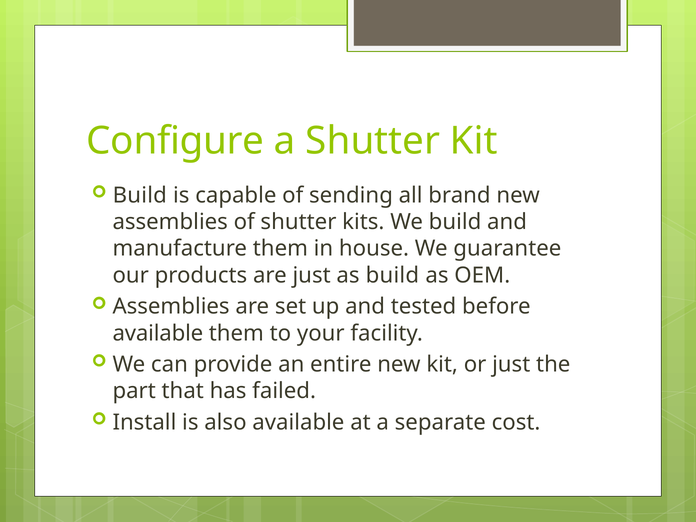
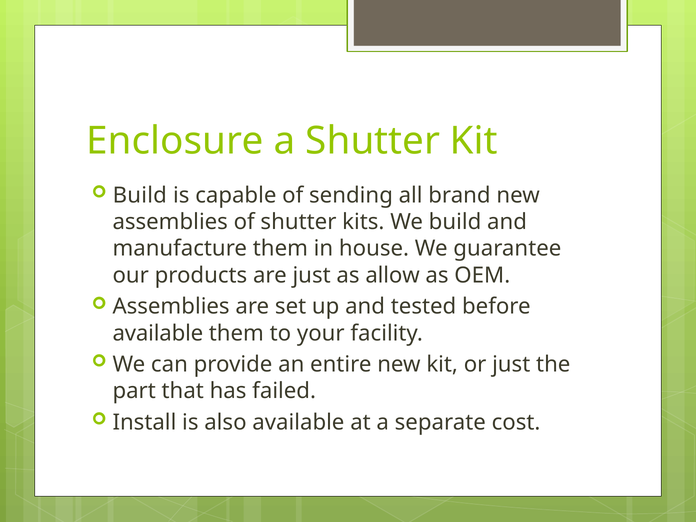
Configure: Configure -> Enclosure
as build: build -> allow
